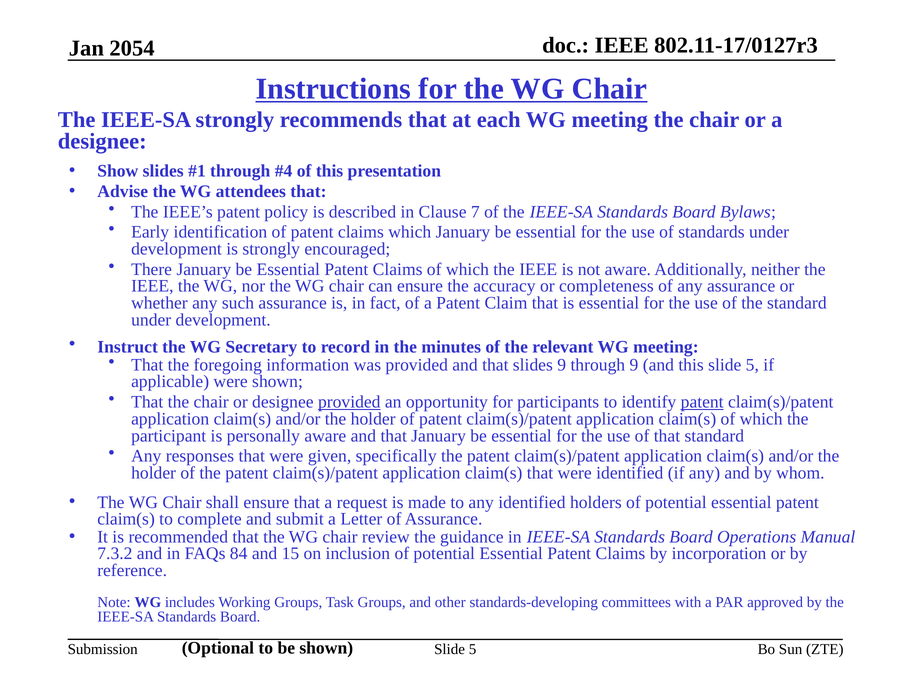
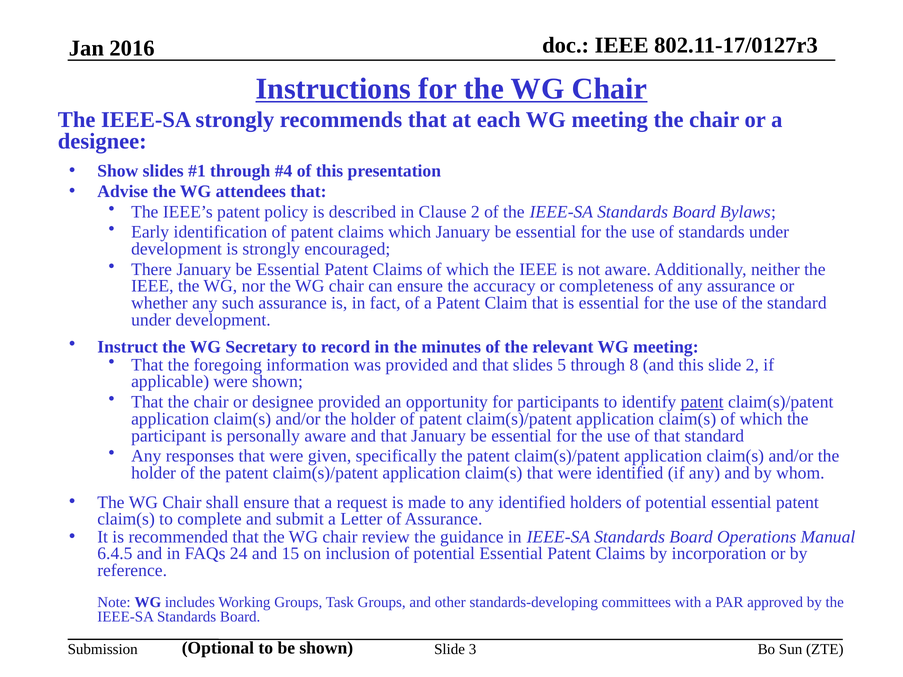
2054: 2054 -> 2016
Clause 7: 7 -> 2
slides 9: 9 -> 5
through 9: 9 -> 8
this slide 5: 5 -> 2
provided at (349, 402) underline: present -> none
7.3.2: 7.3.2 -> 6.4.5
84: 84 -> 24
5 at (473, 650): 5 -> 3
